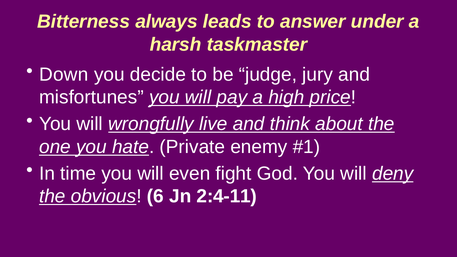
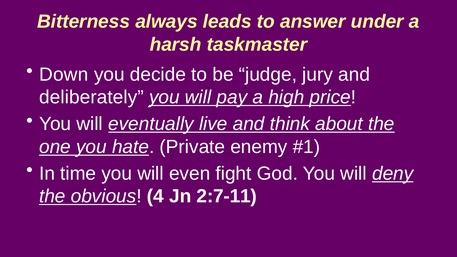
misfortunes: misfortunes -> deliberately
wrongfully: wrongfully -> eventually
6: 6 -> 4
2:4-11: 2:4-11 -> 2:7-11
